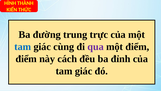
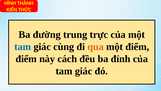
qua colour: purple -> orange
